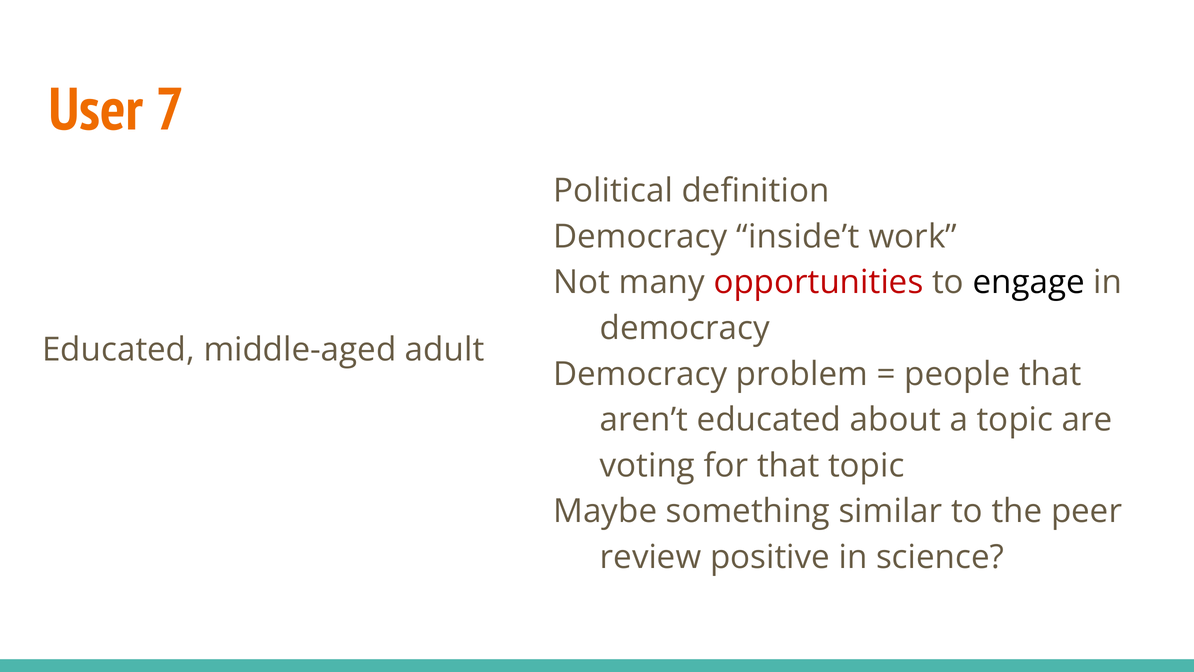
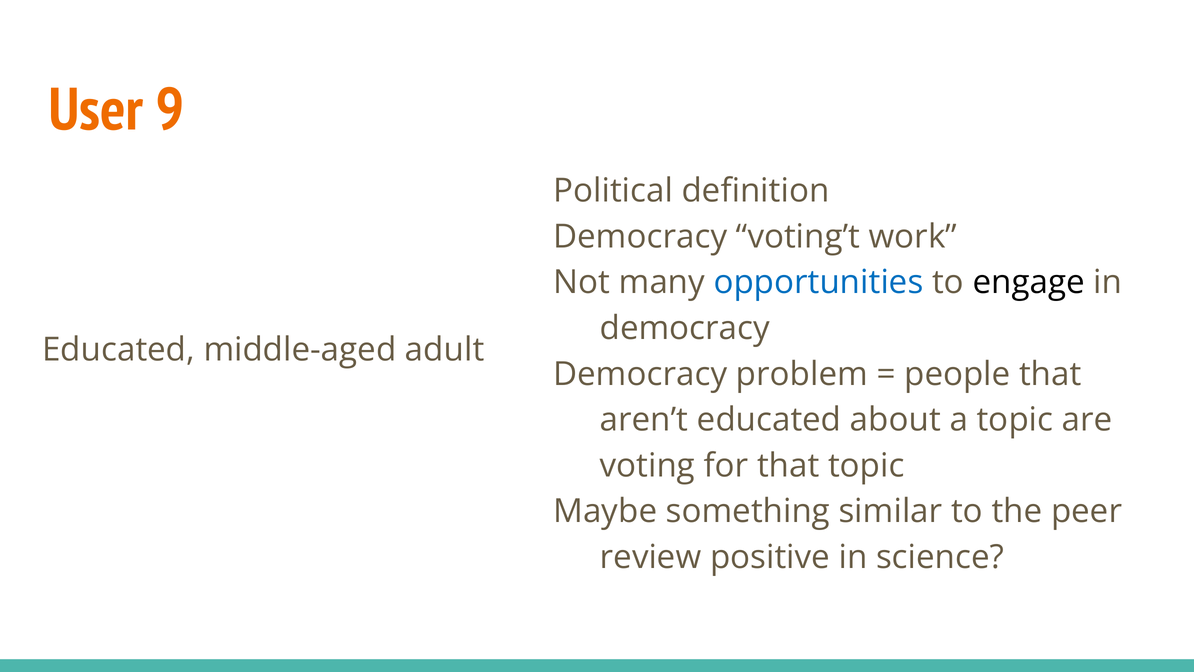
7: 7 -> 9
inside’t: inside’t -> voting’t
opportunities colour: red -> blue
